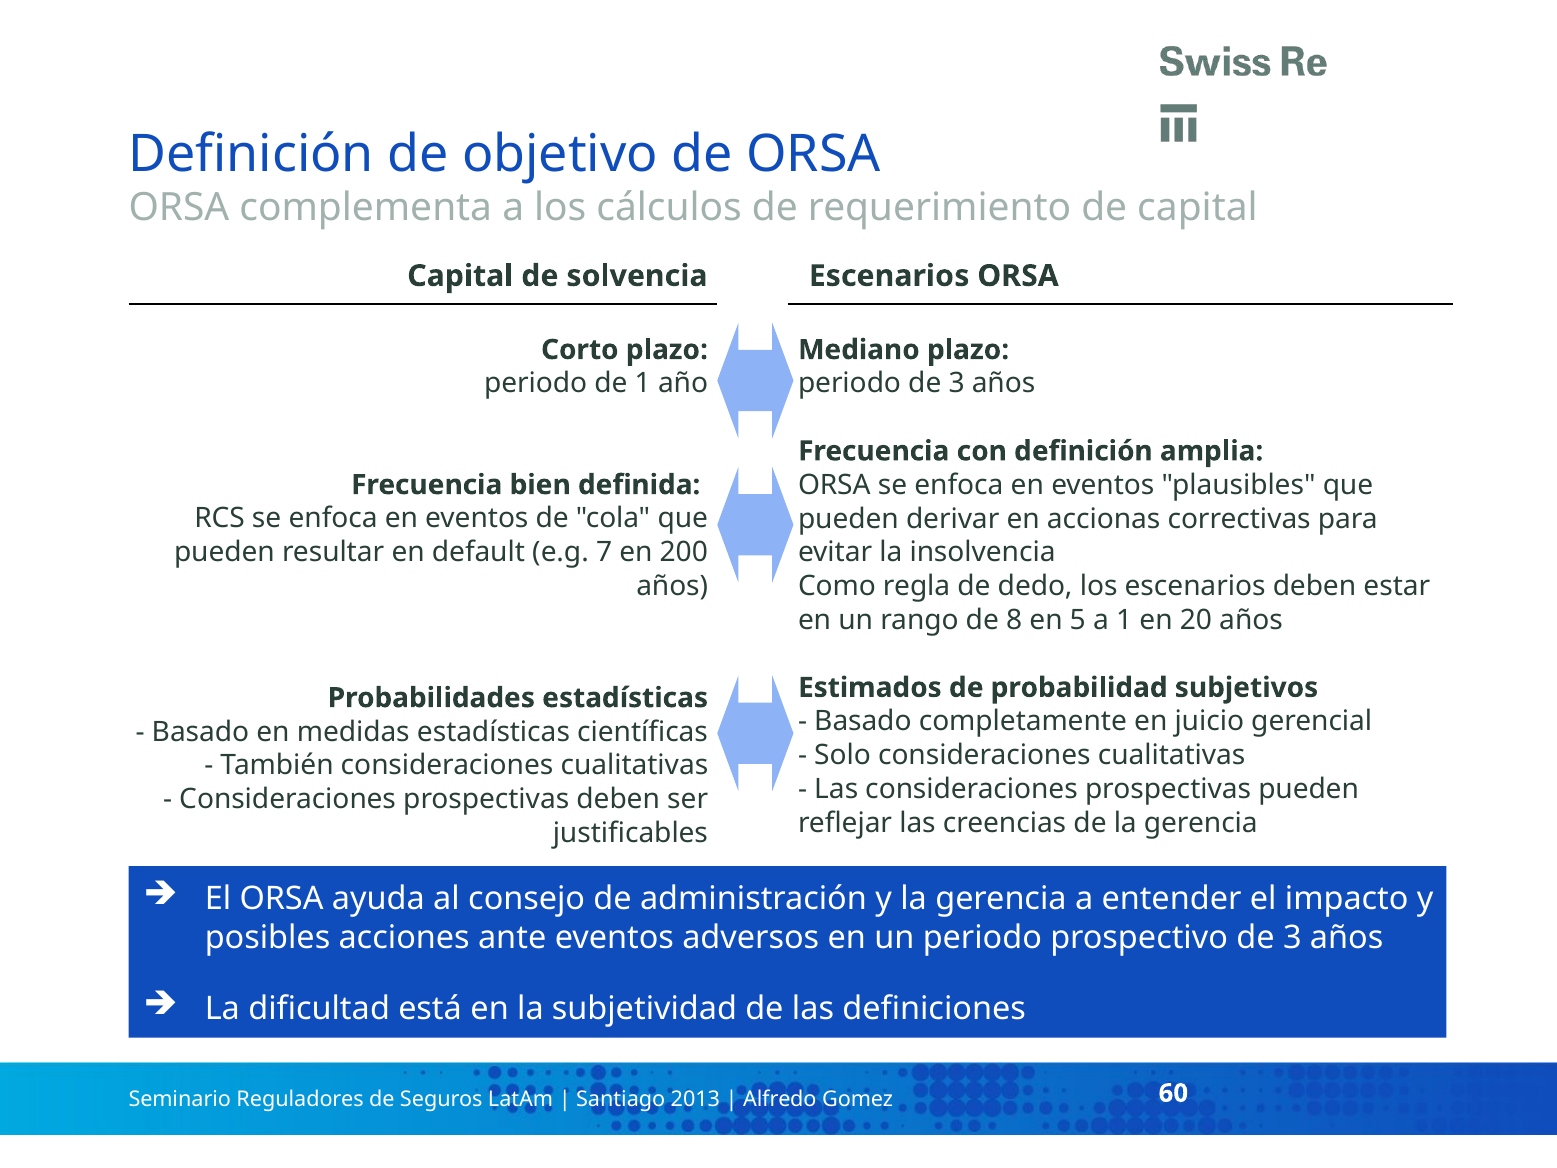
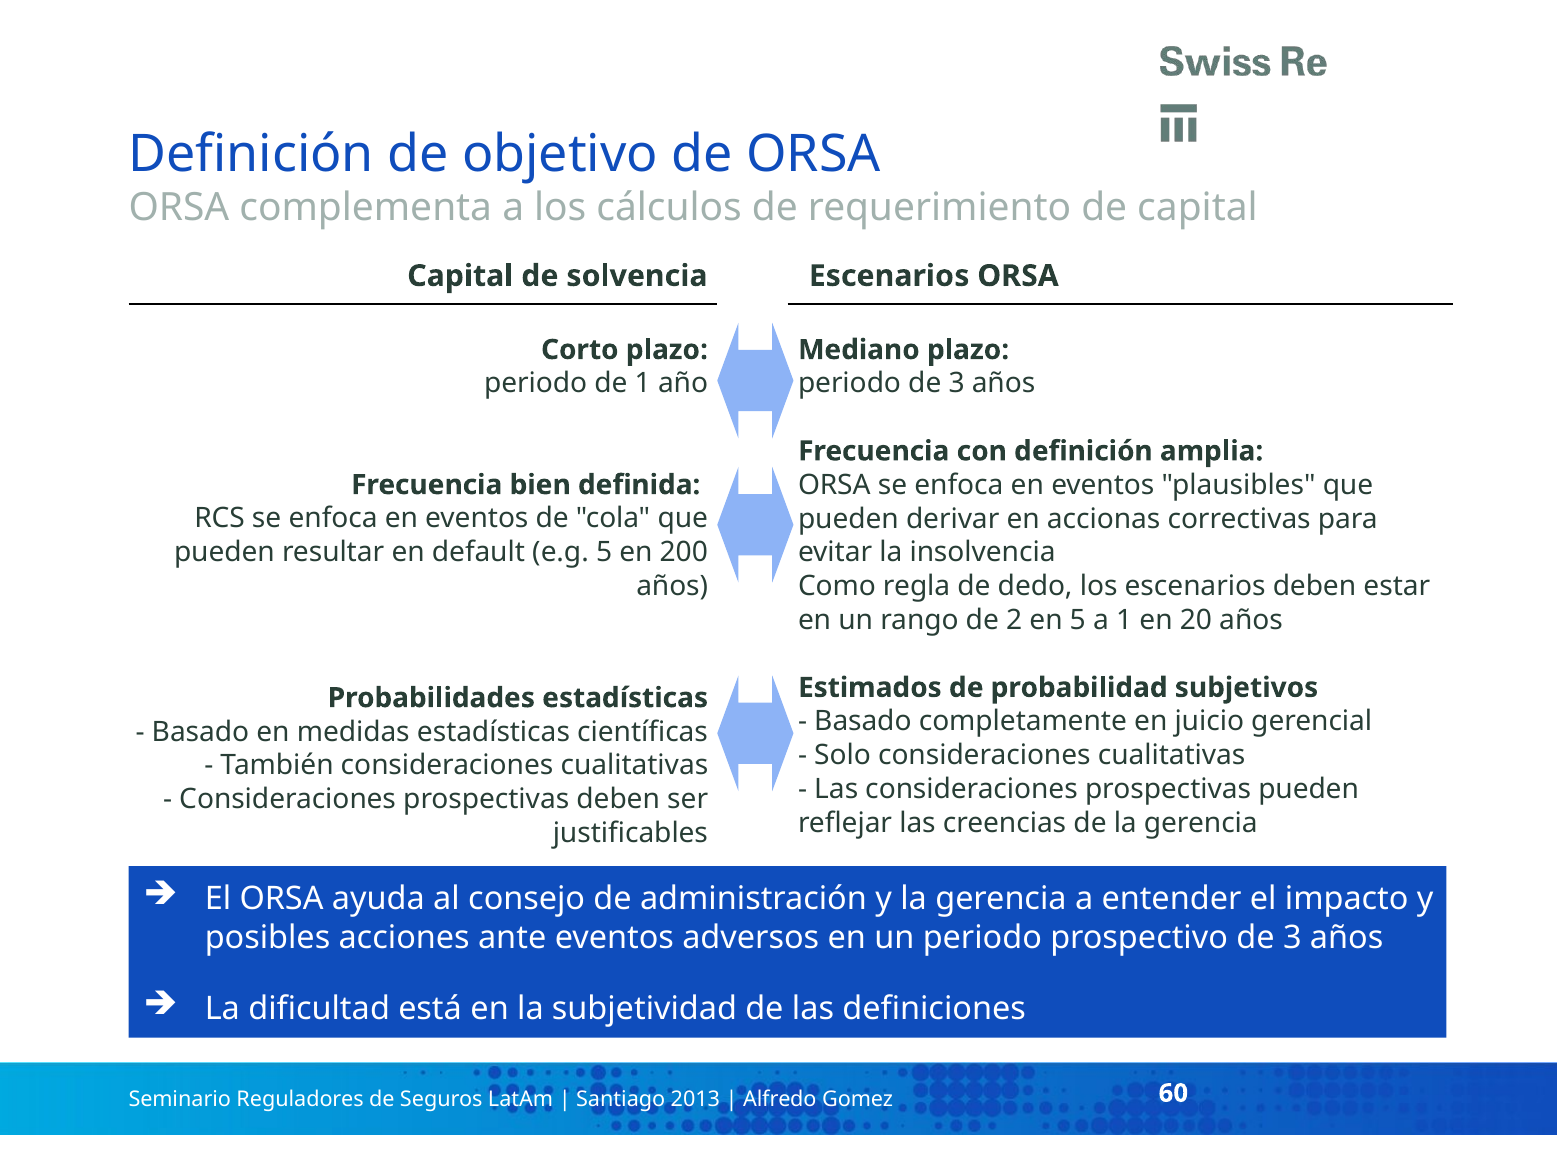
e.g 7: 7 -> 5
8: 8 -> 2
